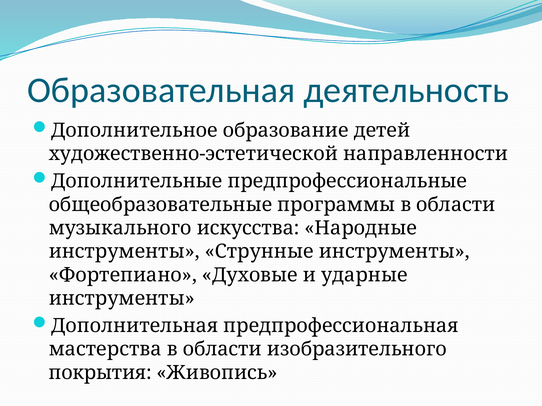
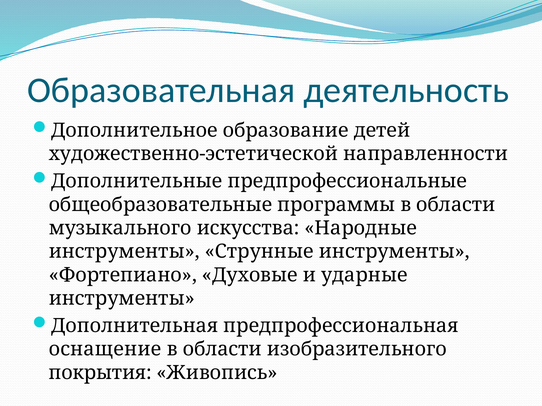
мастерства: мастерства -> оснащение
